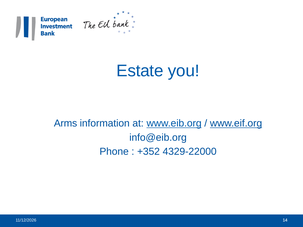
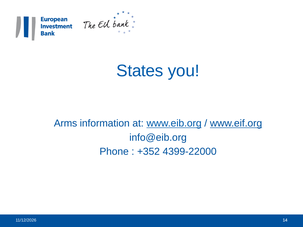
Estate: Estate -> States
4329-22000: 4329-22000 -> 4399-22000
